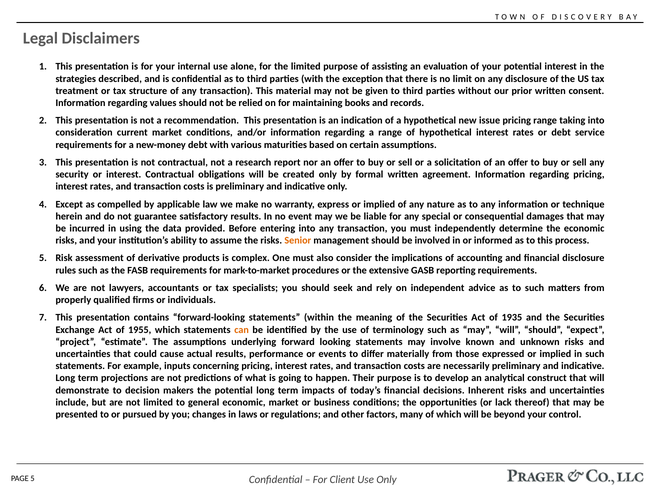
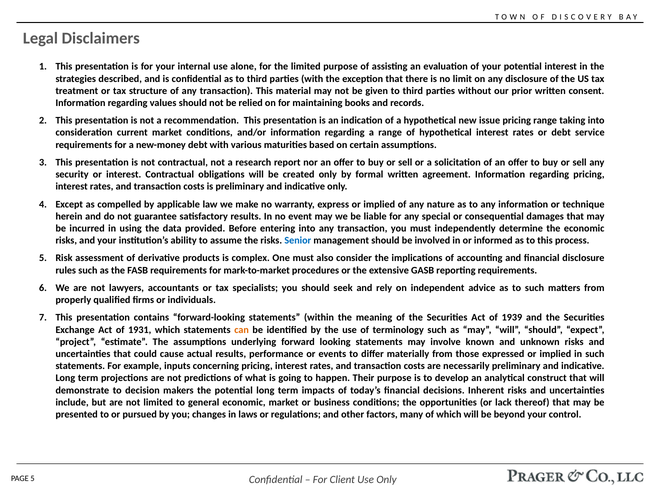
Senior colour: orange -> blue
1935: 1935 -> 1939
1955: 1955 -> 1931
